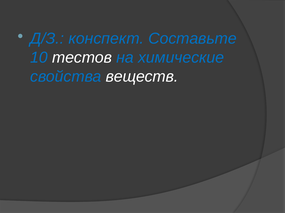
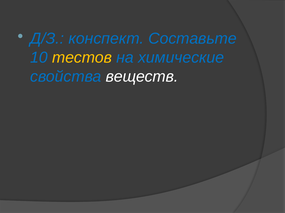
тестов colour: white -> yellow
